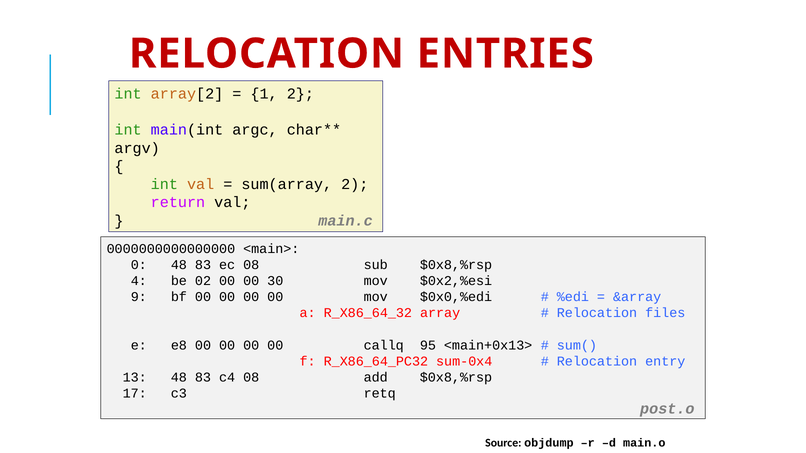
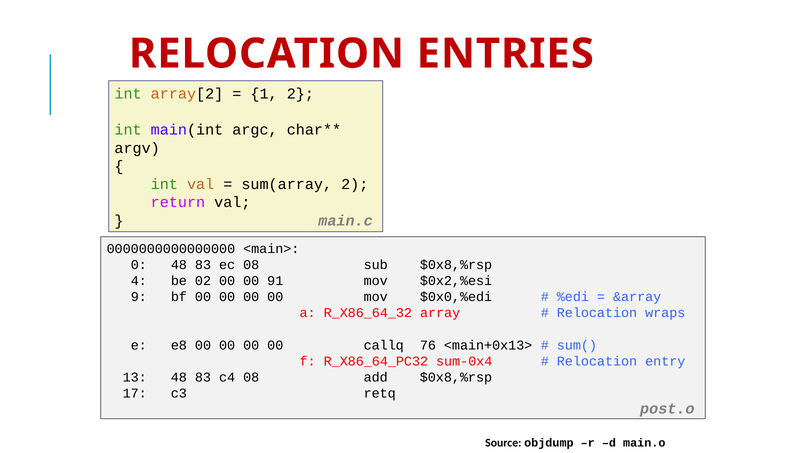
30: 30 -> 91
files: files -> wraps
95: 95 -> 76
